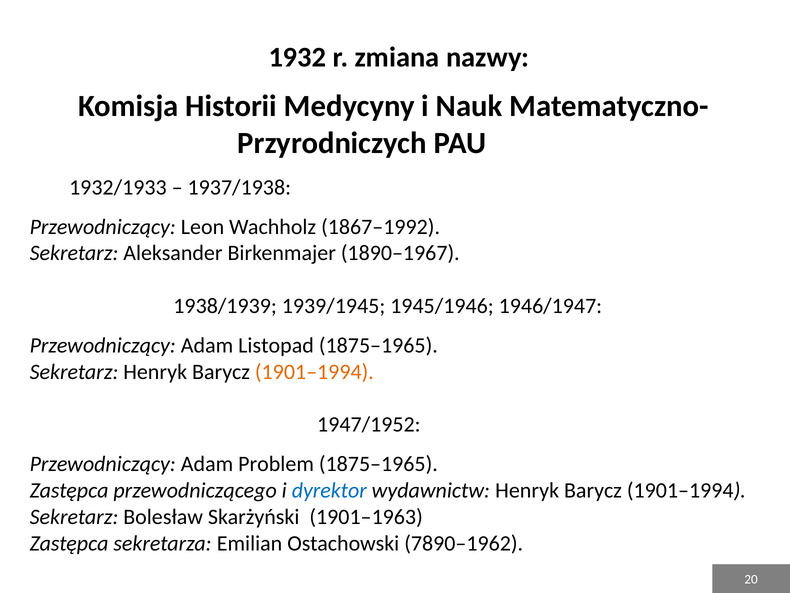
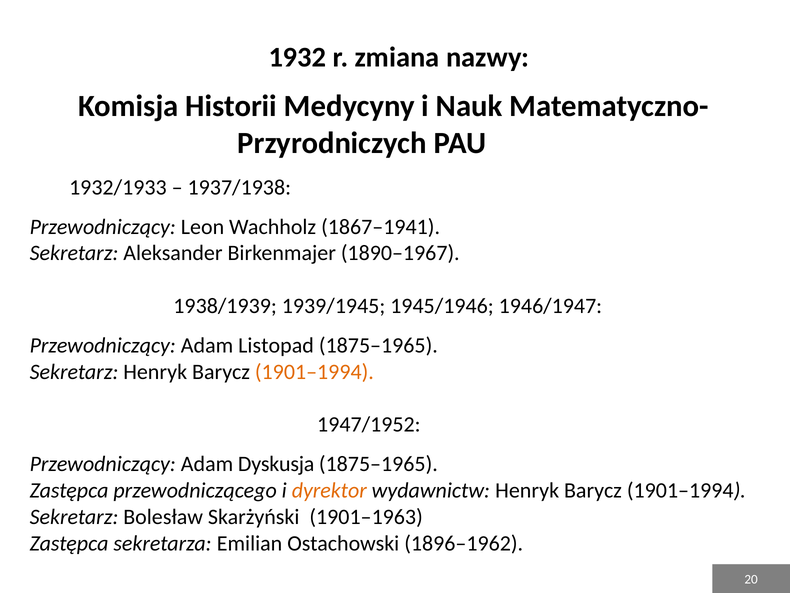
1867–1992: 1867–1992 -> 1867–1941
Problem: Problem -> Dyskusja
dyrektor colour: blue -> orange
7890–1962: 7890–1962 -> 1896–1962
